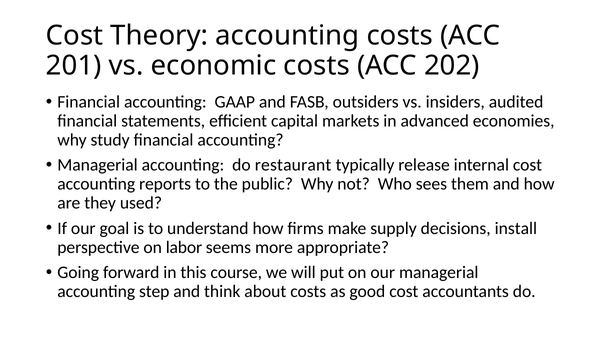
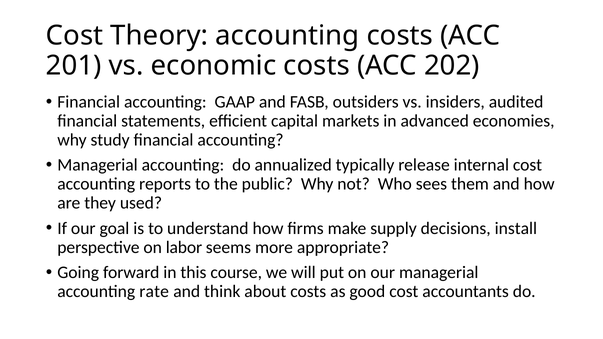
restaurant: restaurant -> annualized
step: step -> rate
